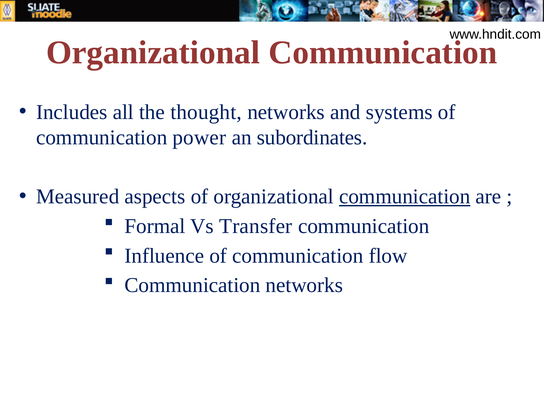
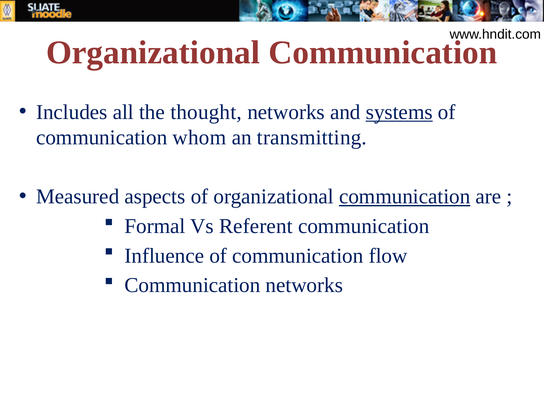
systems underline: none -> present
power: power -> whom
subordinates: subordinates -> transmitting
Transfer: Transfer -> Referent
